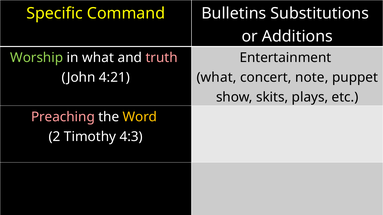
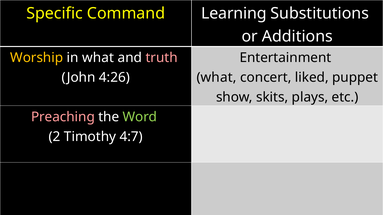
Bulletins: Bulletins -> Learning
Worship colour: light green -> yellow
4:21: 4:21 -> 4:26
note: note -> liked
Word colour: yellow -> light green
4:3: 4:3 -> 4:7
